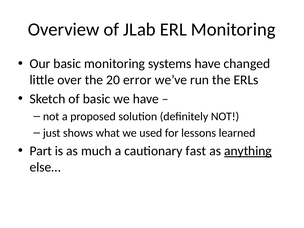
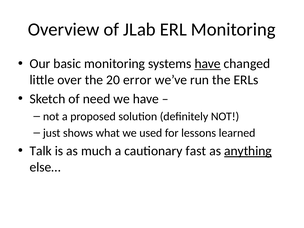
have at (208, 64) underline: none -> present
of basic: basic -> need
Part: Part -> Talk
